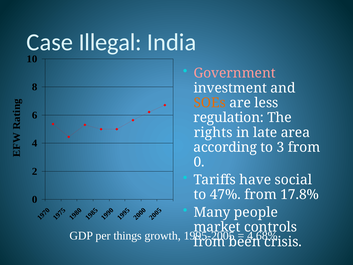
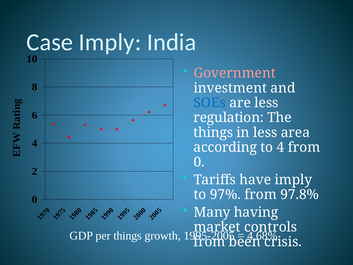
Case Illegal: Illegal -> Imply
SOEs colour: orange -> blue
rights at (213, 132): rights -> things
in late: late -> less
to 3: 3 -> 4
have social: social -> imply
47%: 47% -> 97%
17.8%: 17.8% -> 97.8%
people: people -> having
